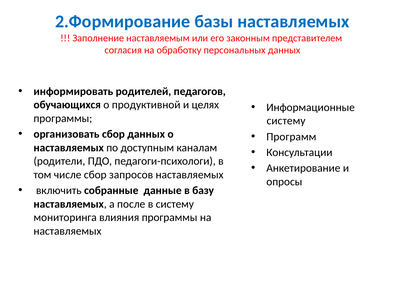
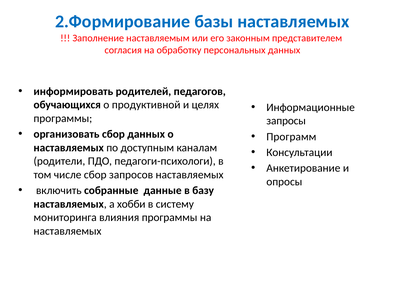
систему at (286, 121): систему -> запросы
после: после -> хобби
